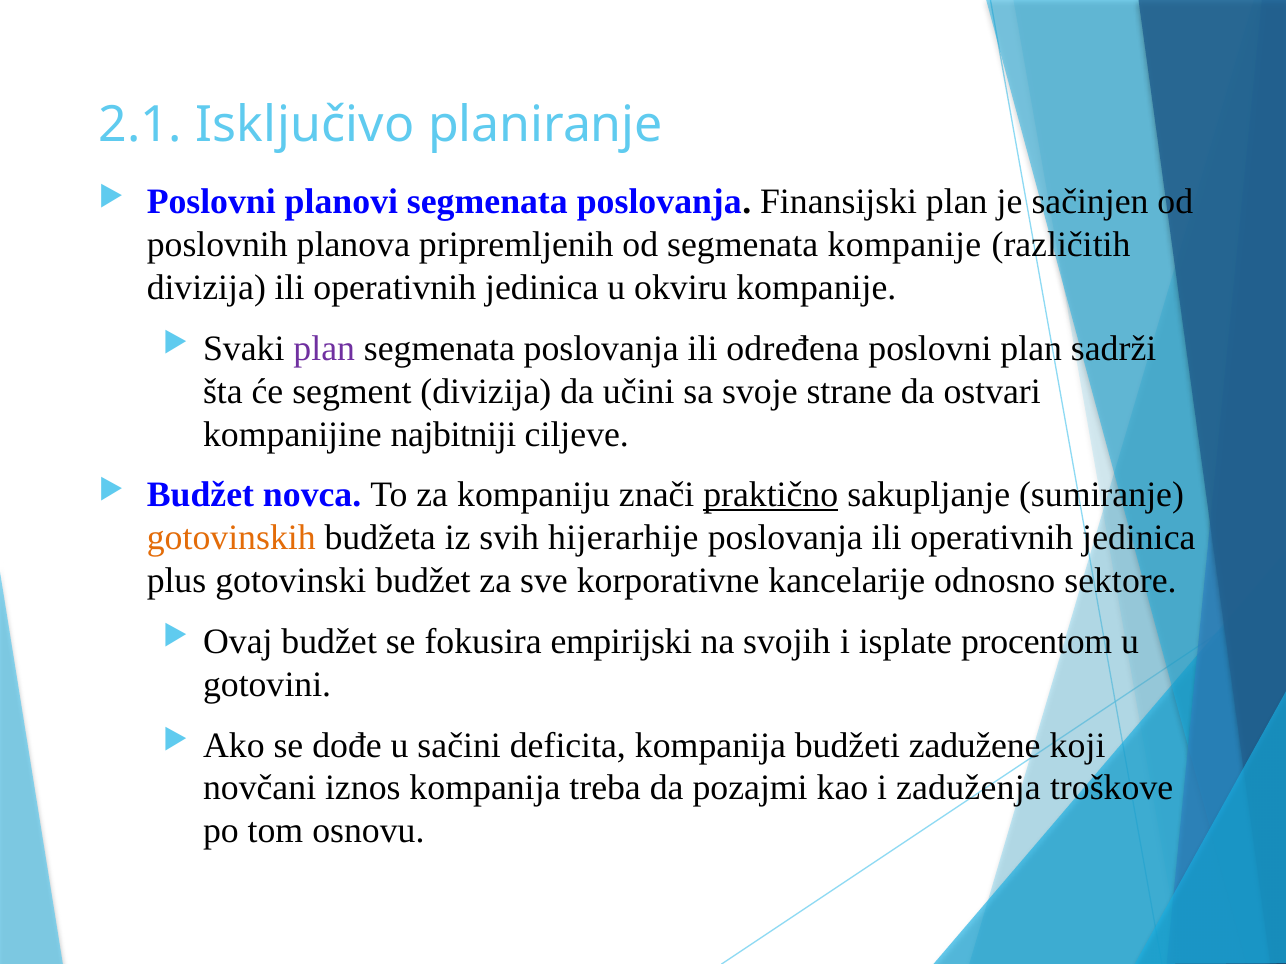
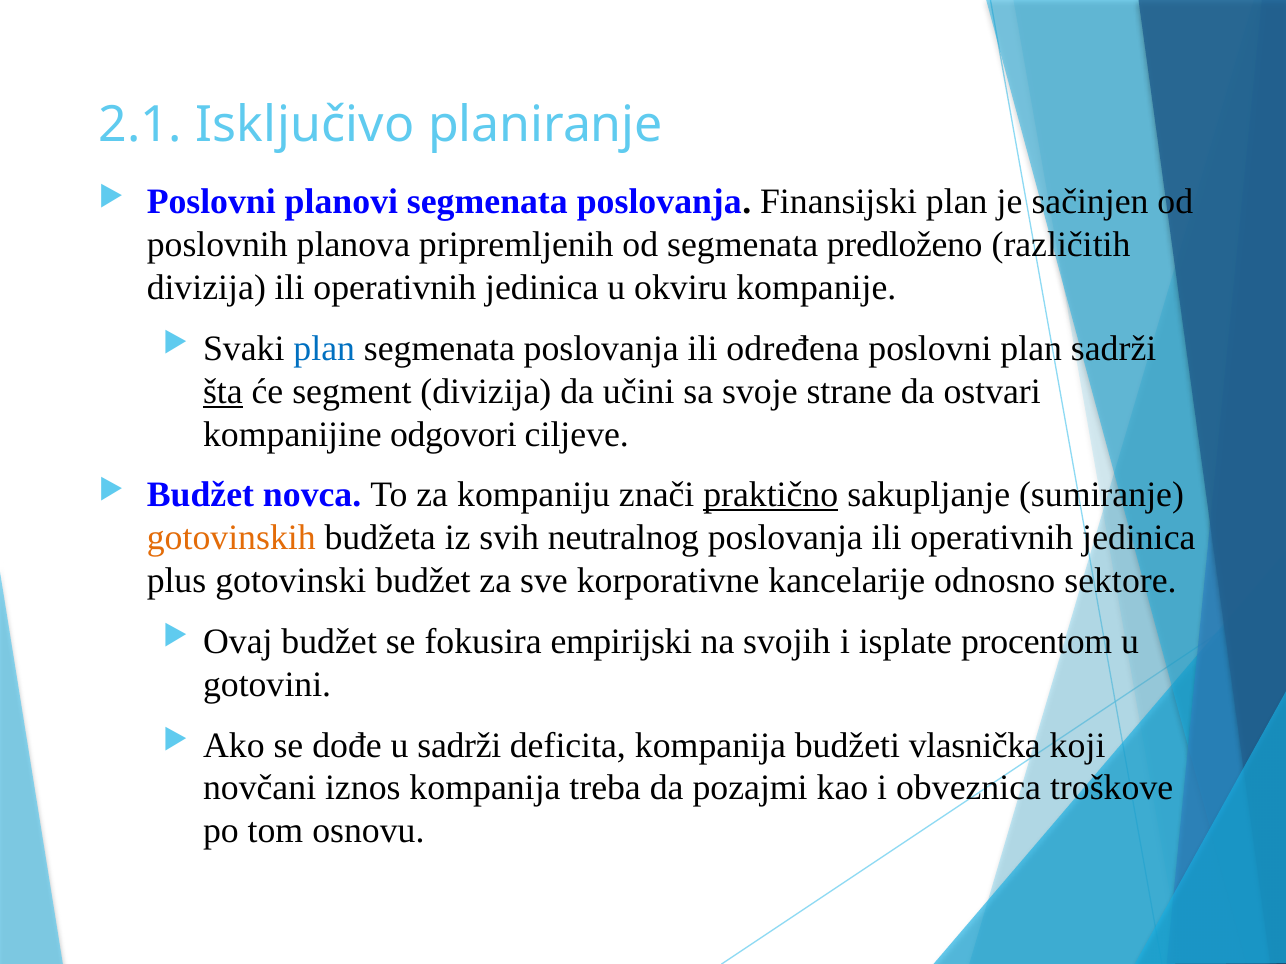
segmenata kompanije: kompanije -> predloženo
plan at (324, 349) colour: purple -> blue
šta underline: none -> present
najbitniji: najbitniji -> odgovori
hijerarhije: hijerarhije -> neutralnog
u sačini: sačini -> sadrži
zadužene: zadužene -> vlasnička
zaduženja: zaduženja -> obveznica
